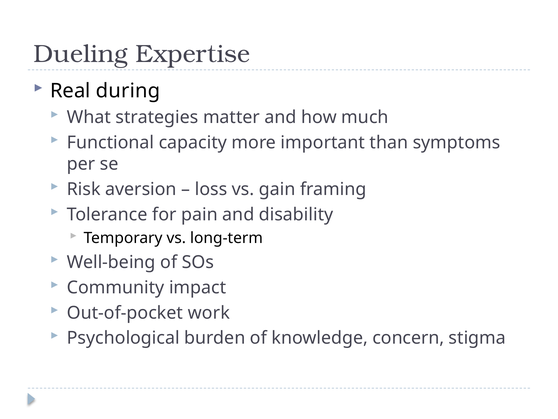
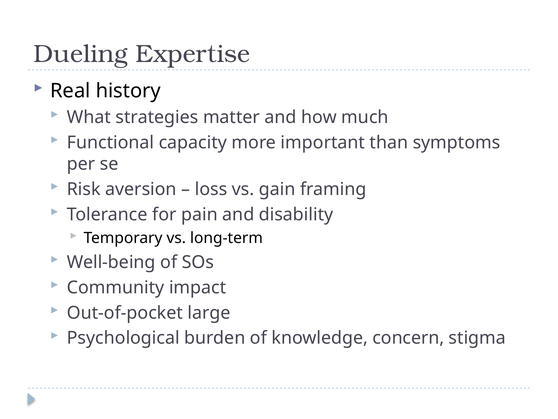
during: during -> history
work: work -> large
